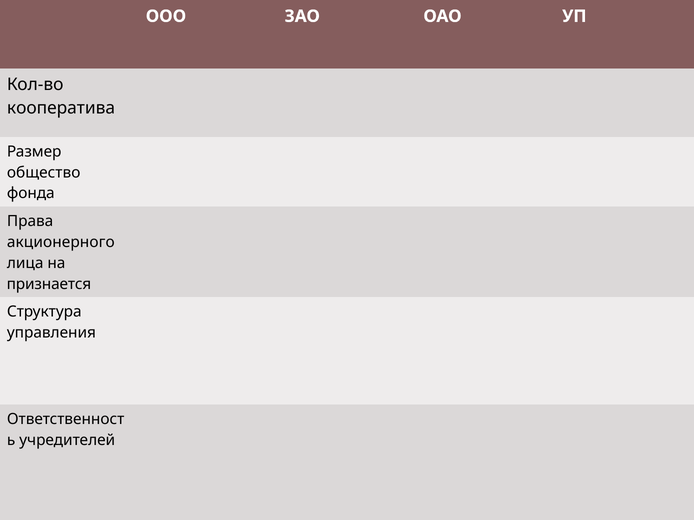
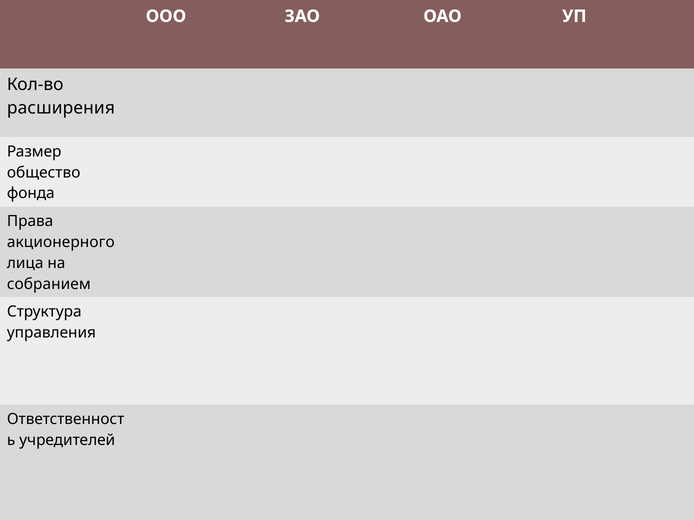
кооператива: кооператива -> расширения
признается: признается -> собранием
